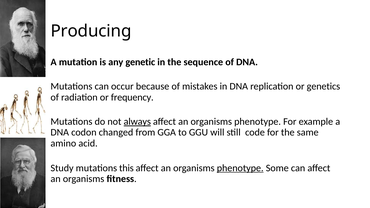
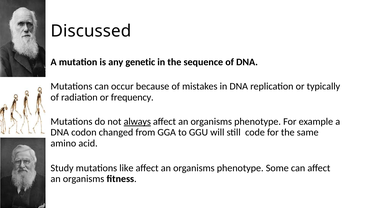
Producing: Producing -> Discussed
genetics: genetics -> typically
this: this -> like
phenotype at (240, 168) underline: present -> none
